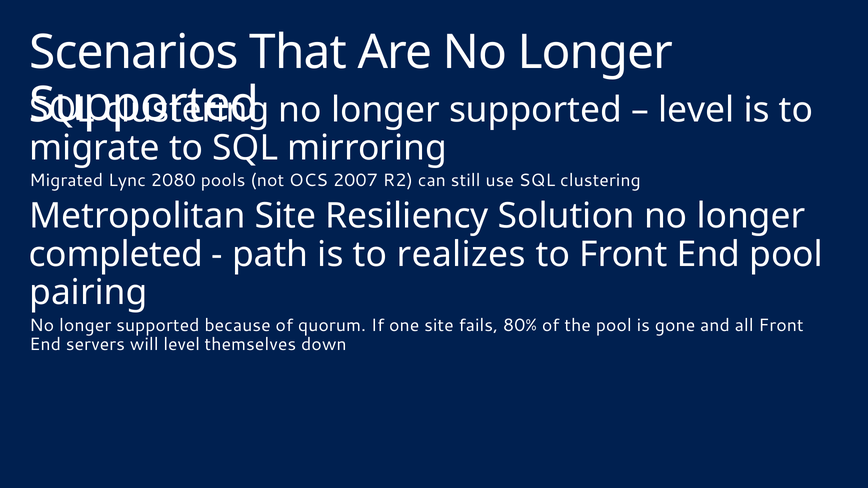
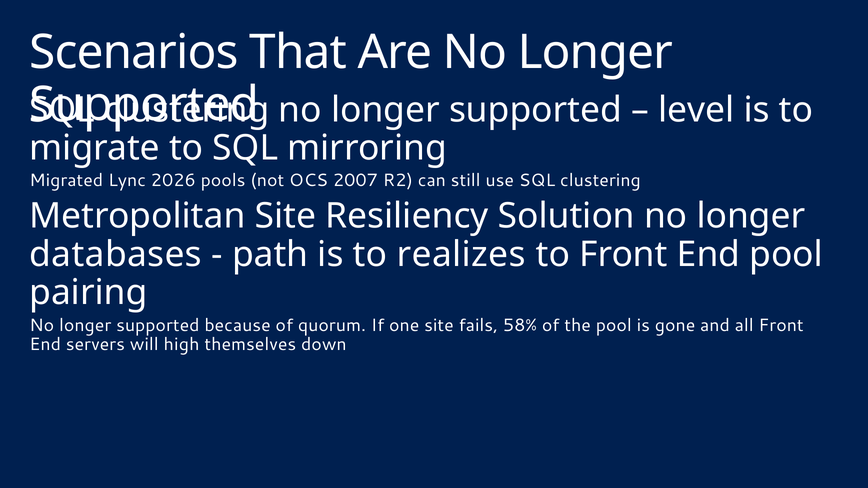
2080: 2080 -> 2026
completed: completed -> databases
80%: 80% -> 58%
will level: level -> high
